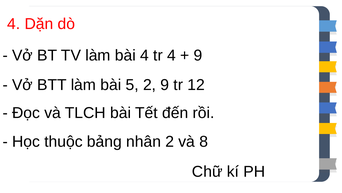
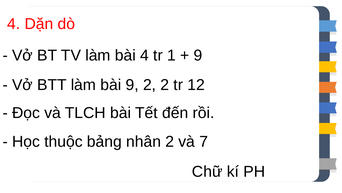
tr 4: 4 -> 1
bài 5: 5 -> 9
2 9: 9 -> 2
8: 8 -> 7
